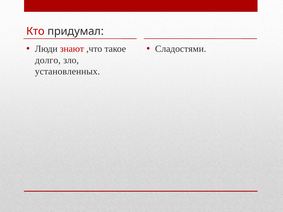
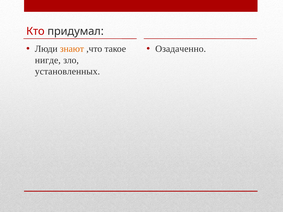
знают colour: red -> orange
Сладостями: Сладостями -> Озадаченно
долго: долго -> нигде
